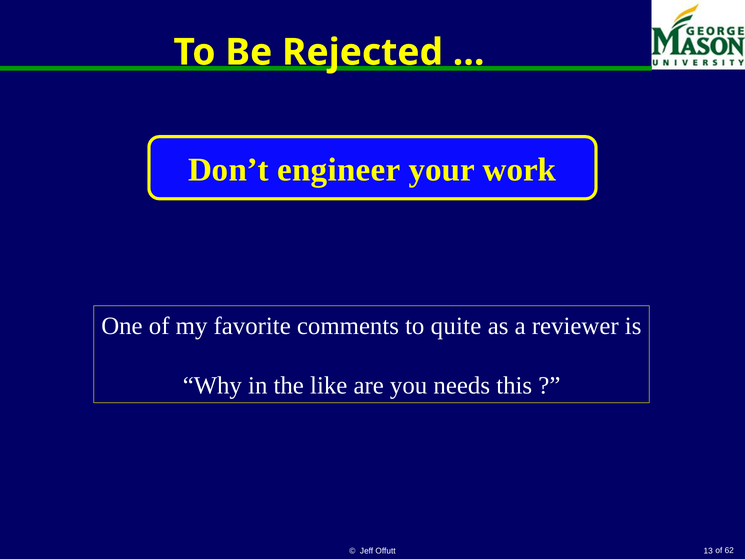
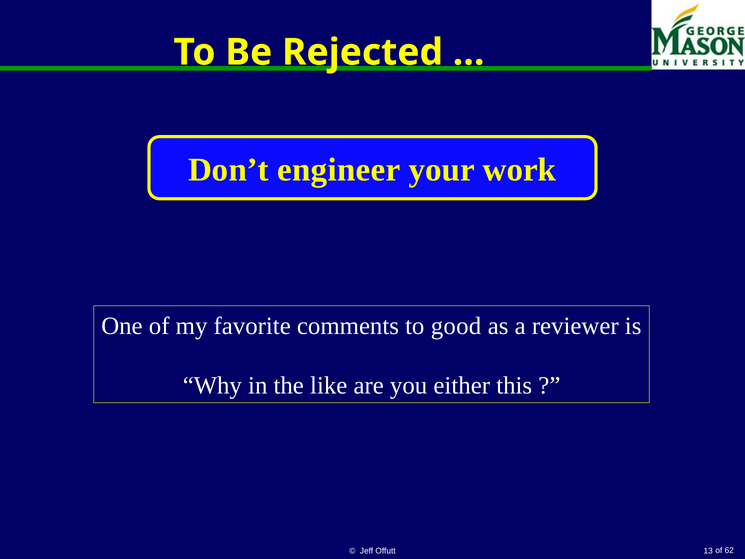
quite: quite -> good
needs: needs -> either
